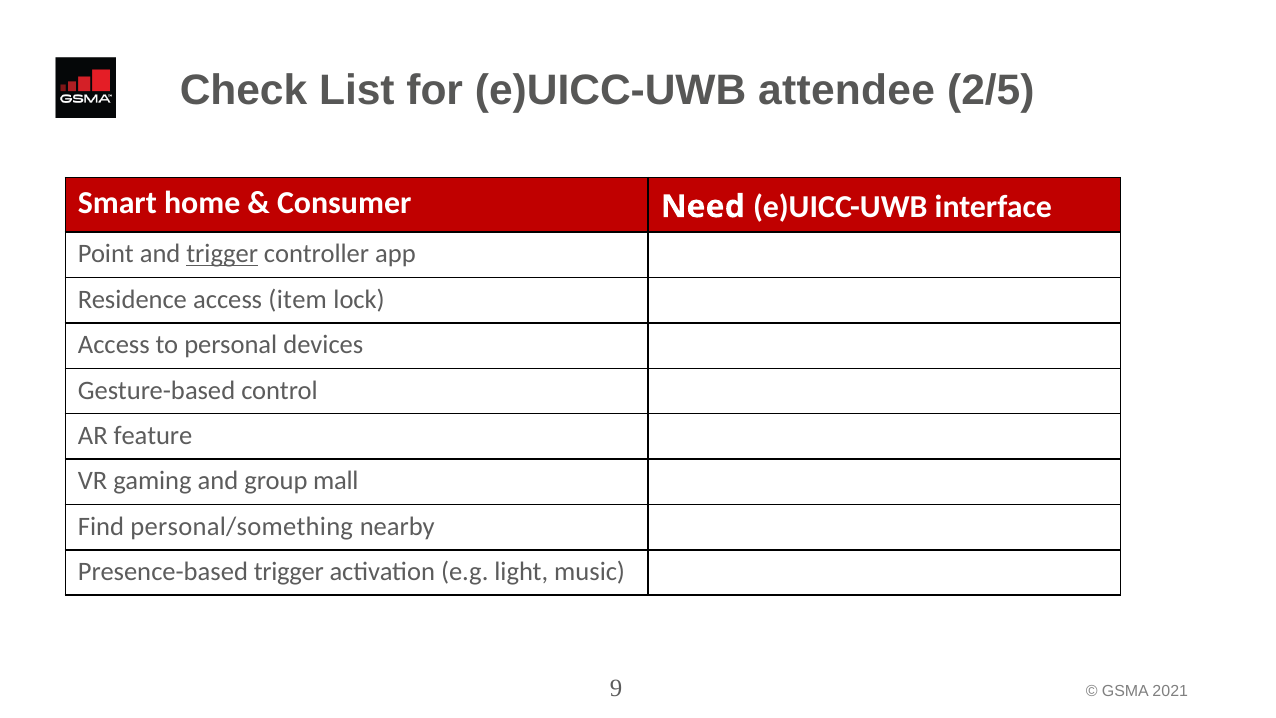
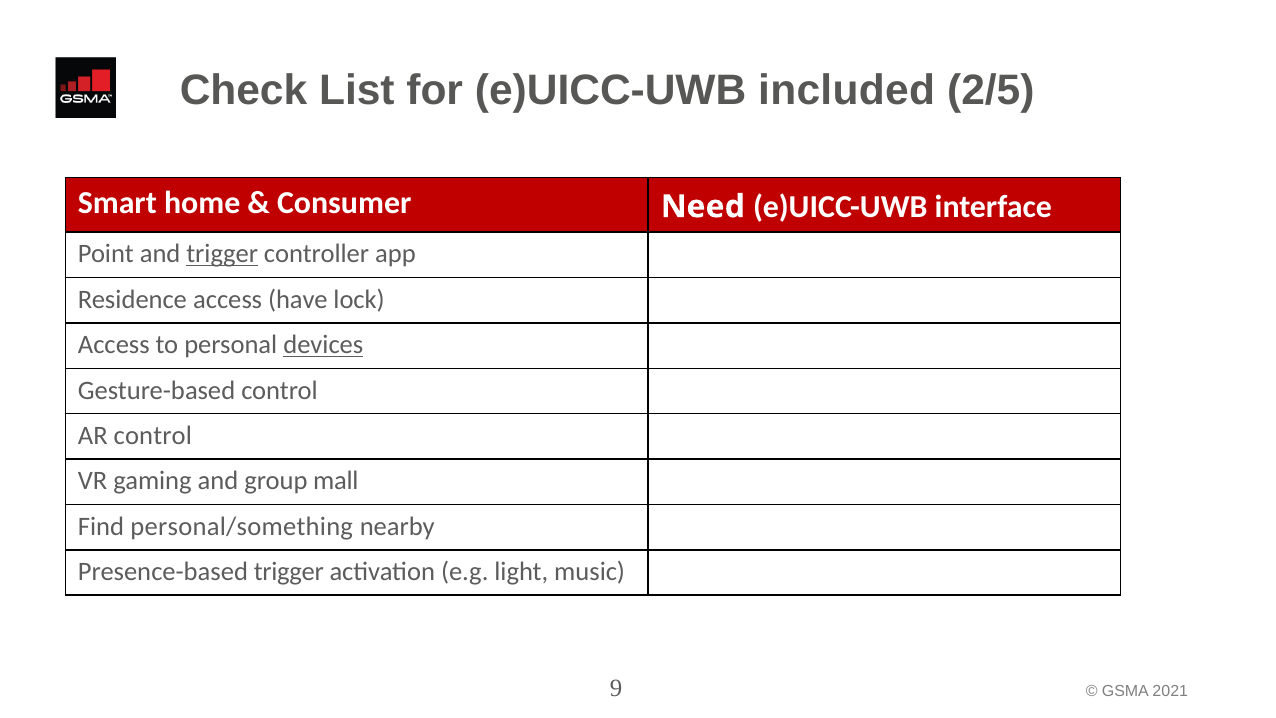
attendee: attendee -> included
item: item -> have
devices underline: none -> present
AR feature: feature -> control
